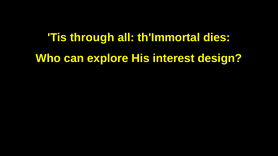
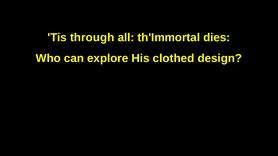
interest: interest -> clothed
